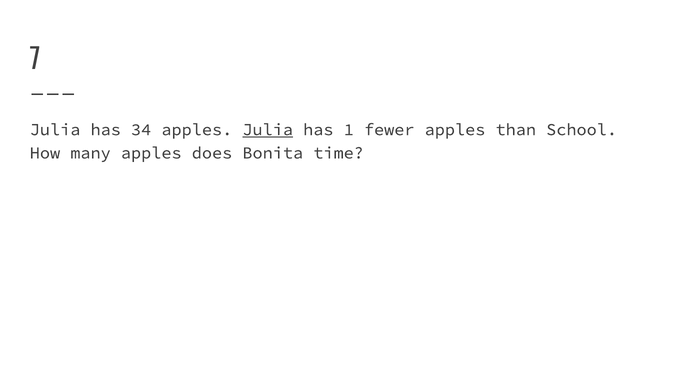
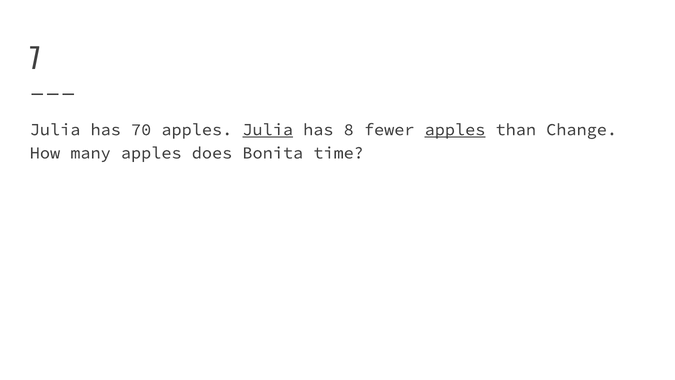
34: 34 -> 70
1: 1 -> 8
apples at (455, 130) underline: none -> present
School: School -> Change
